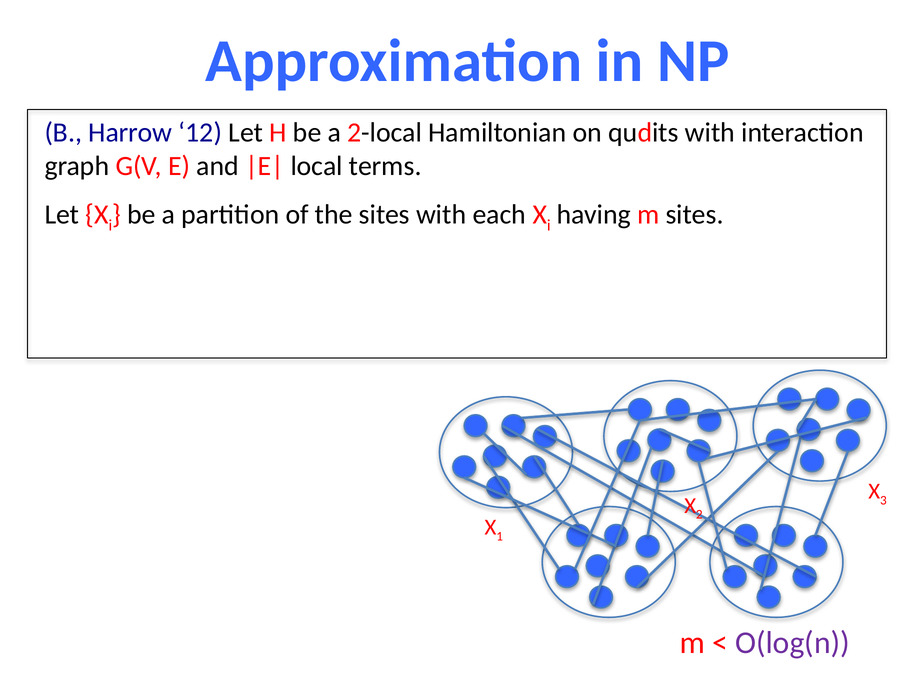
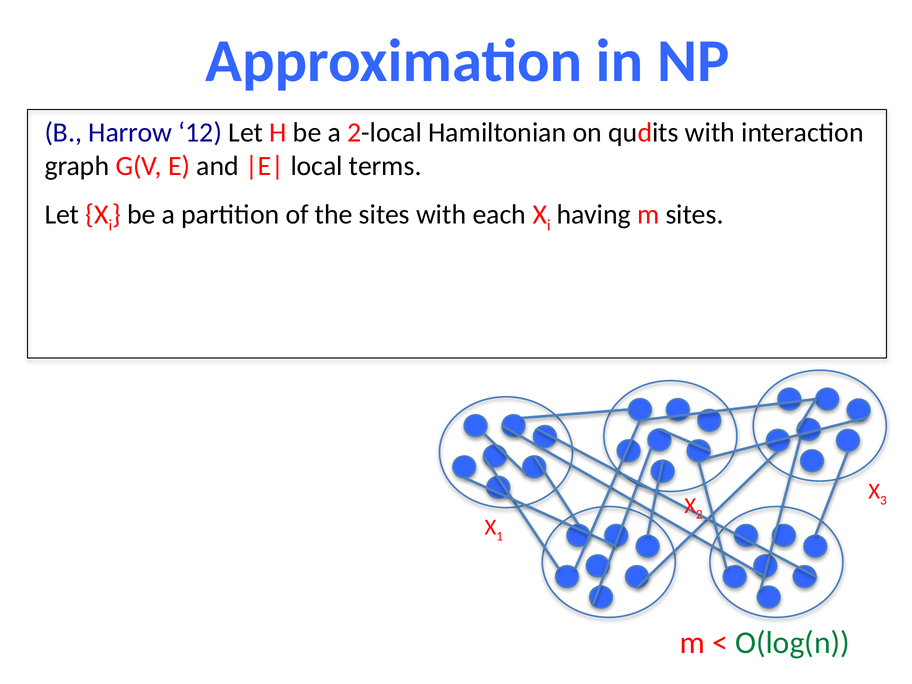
O(log(n colour: purple -> green
